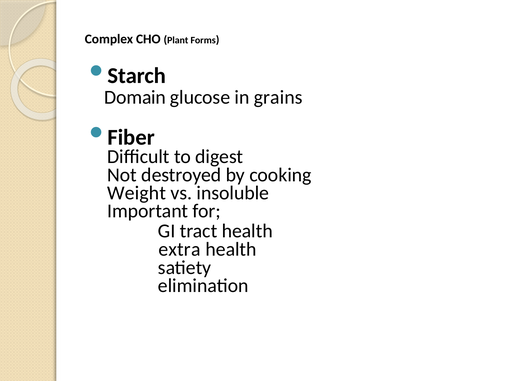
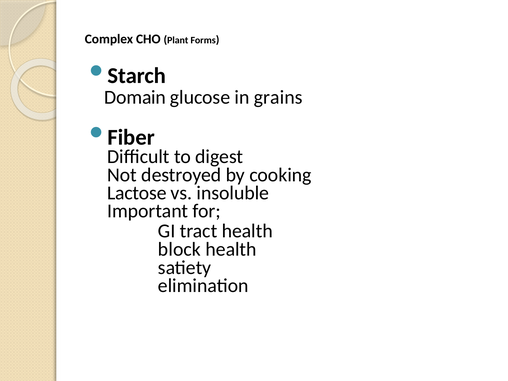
Weight: Weight -> Lactose
extra: extra -> block
